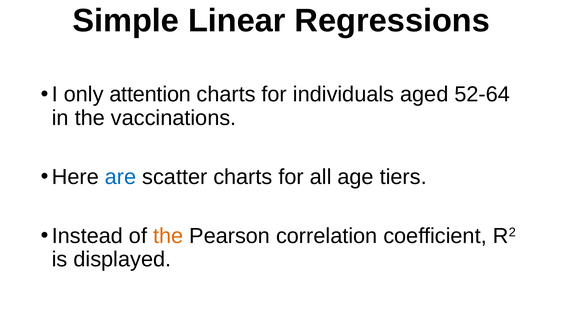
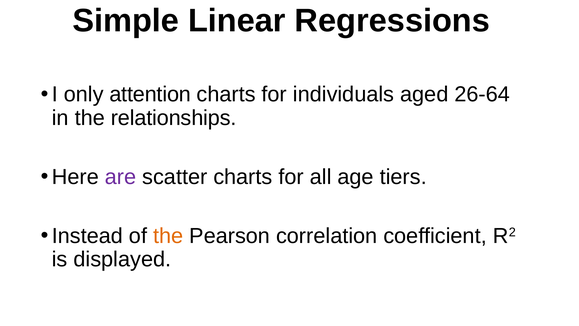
52-64: 52-64 -> 26-64
vaccinations: vaccinations -> relationships
are colour: blue -> purple
